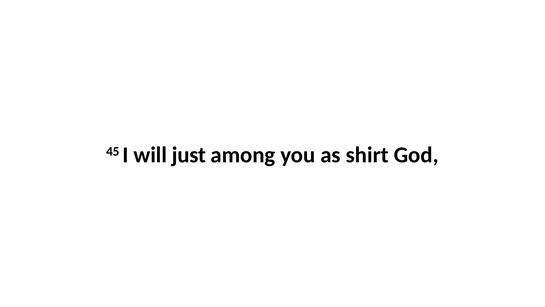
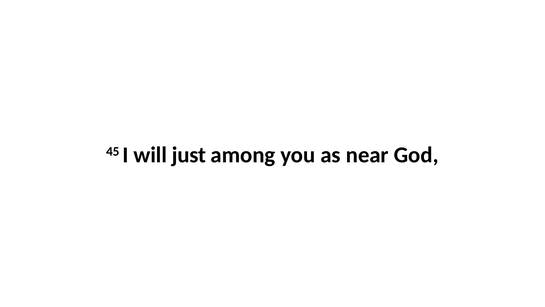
shirt: shirt -> near
